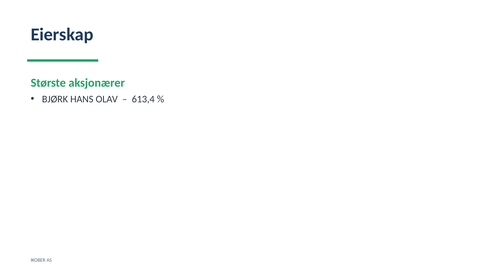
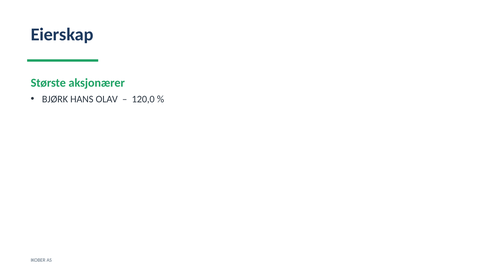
613,4: 613,4 -> 120,0
